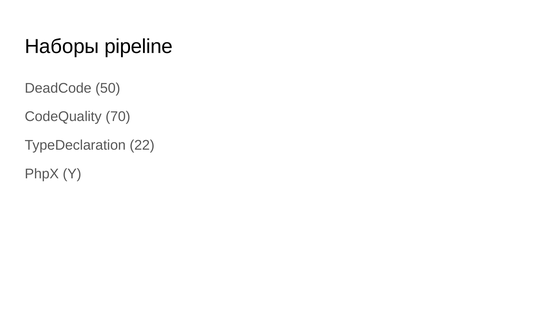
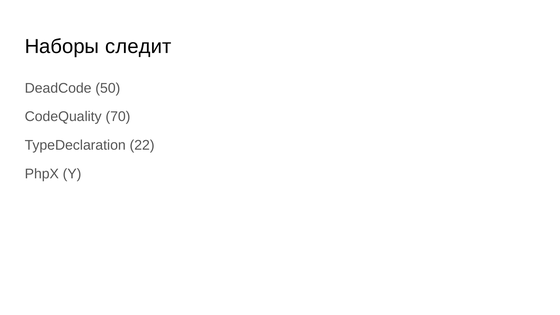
pipeline: pipeline -> следит
